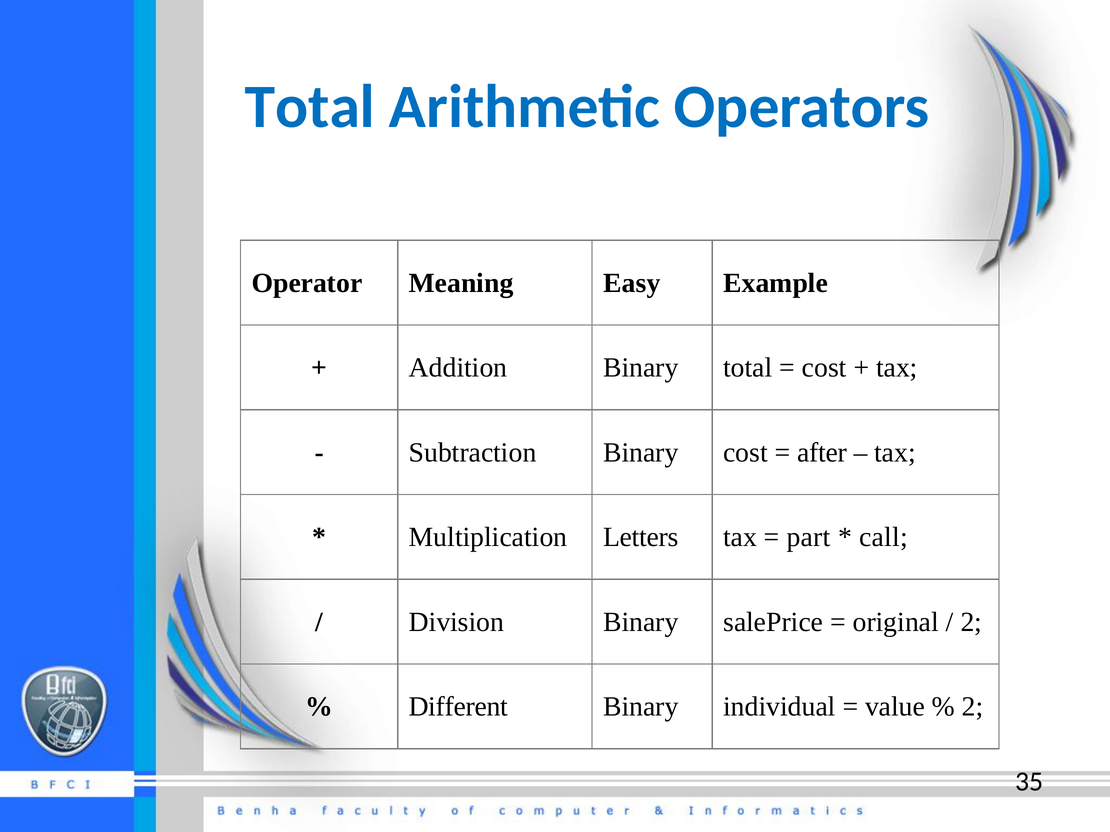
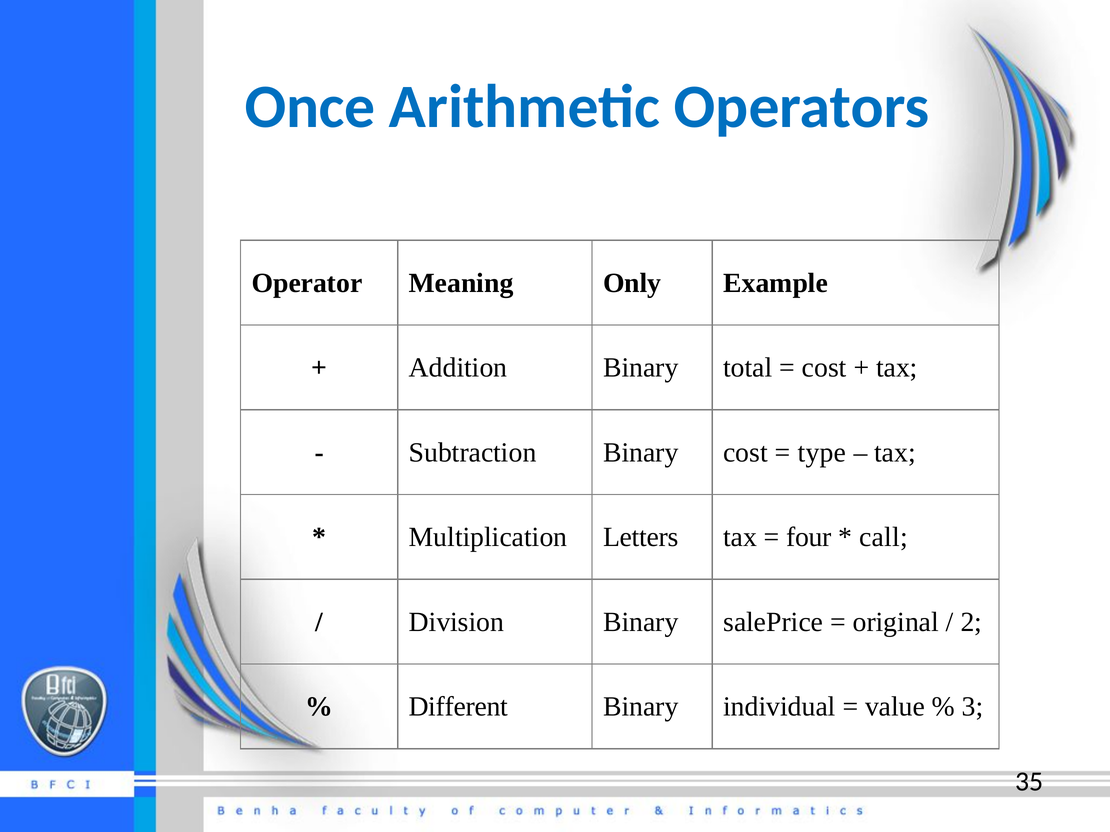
Total at (310, 107): Total -> Once
Easy: Easy -> Only
after: after -> type
part: part -> four
2 at (973, 707): 2 -> 3
